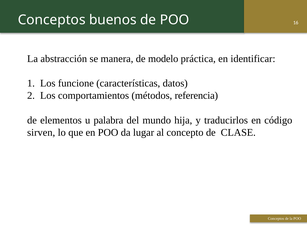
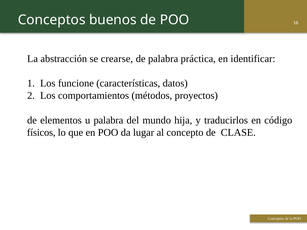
manera: manera -> crearse
de modelo: modelo -> palabra
referencia: referencia -> proyectos
sirven: sirven -> físicos
